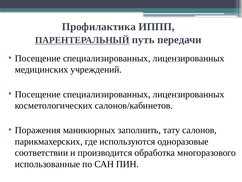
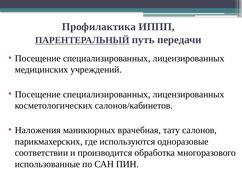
Поражения: Поражения -> Наложения
заполнить: заполнить -> врачебная
